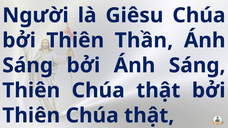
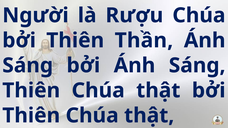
Giêsu: Giêsu -> Rượu
